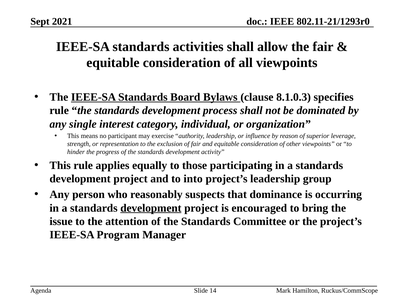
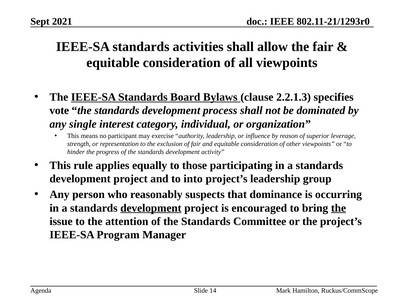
8.1.0.3: 8.1.0.3 -> 2.2.1.3
rule at (59, 111): rule -> vote
the at (338, 208) underline: none -> present
